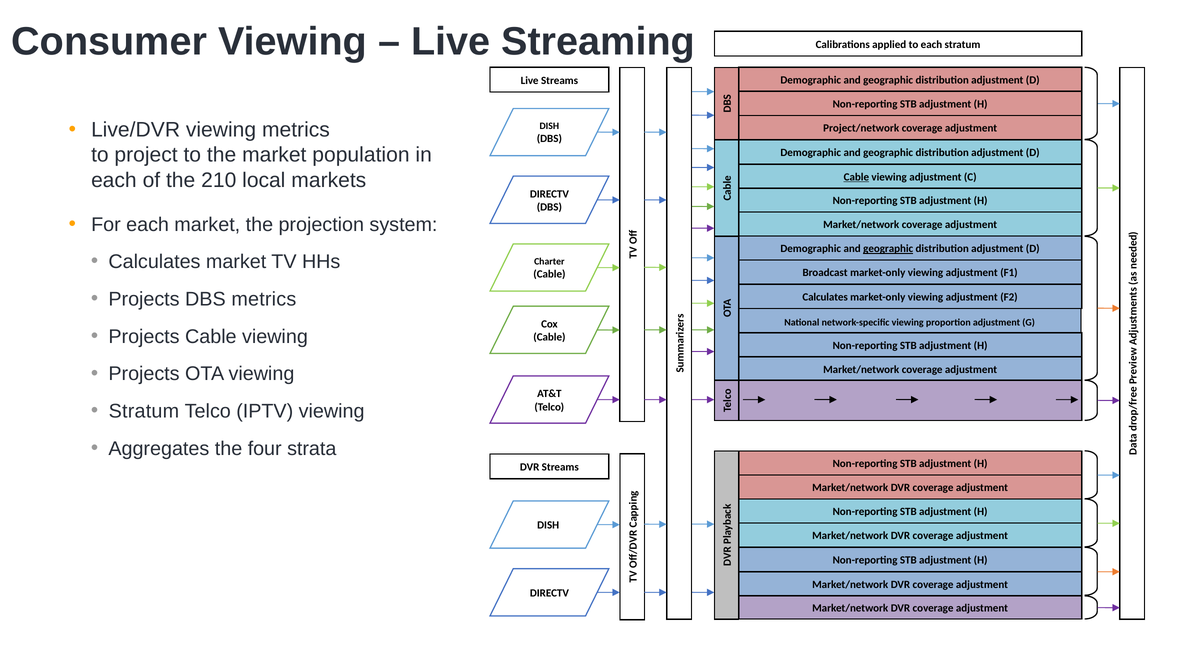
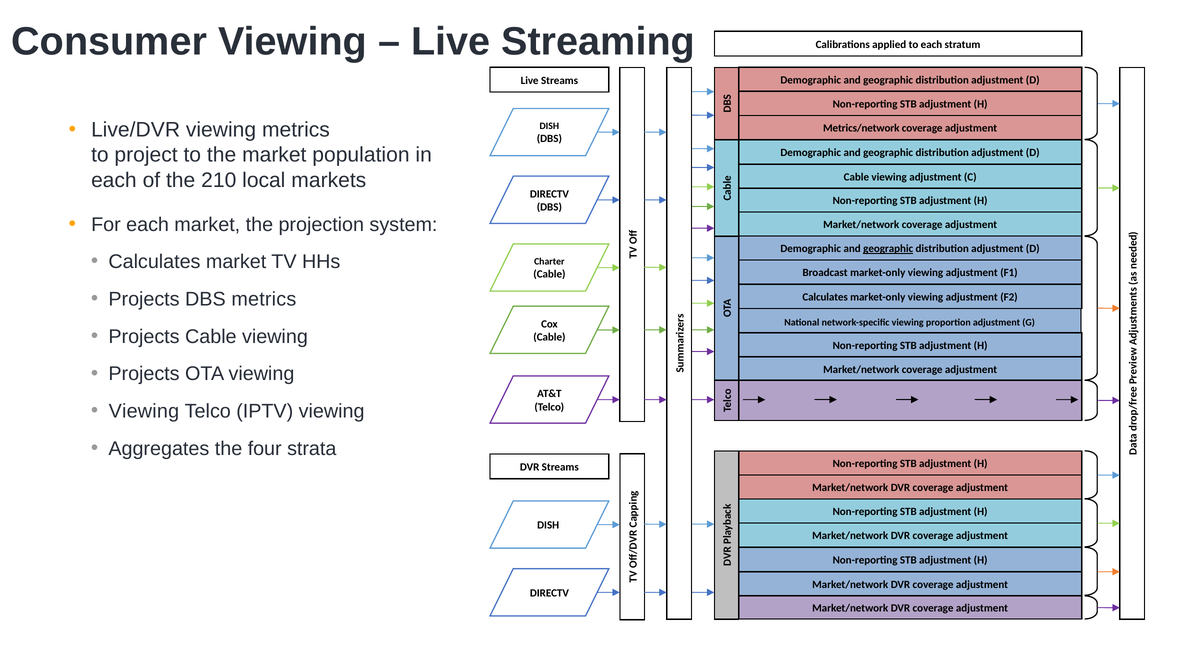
Project/network: Project/network -> Metrics/network
Cable at (856, 177) underline: present -> none
Stratum at (144, 411): Stratum -> Viewing
